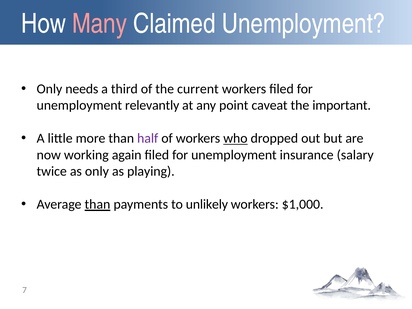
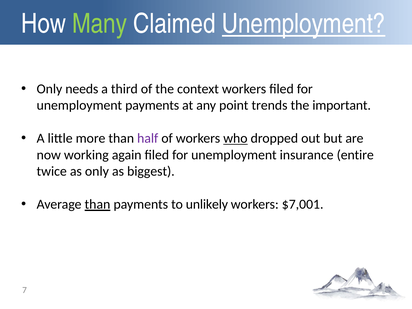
Many colour: pink -> light green
Unemployment at (304, 24) underline: none -> present
current: current -> context
unemployment relevantly: relevantly -> payments
caveat: caveat -> trends
salary: salary -> entire
playing: playing -> biggest
$1,000: $1,000 -> $7,001
